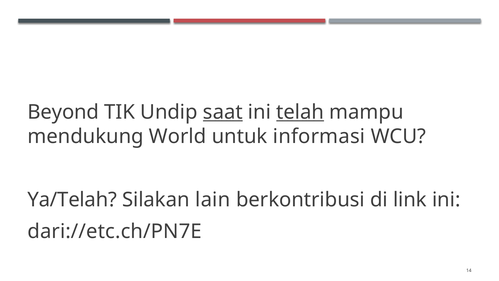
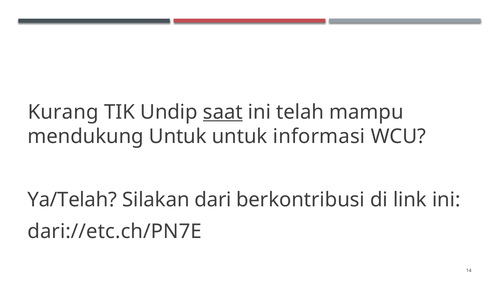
Beyond: Beyond -> Kurang
telah underline: present -> none
mendukung World: World -> Untuk
lain: lain -> dari
